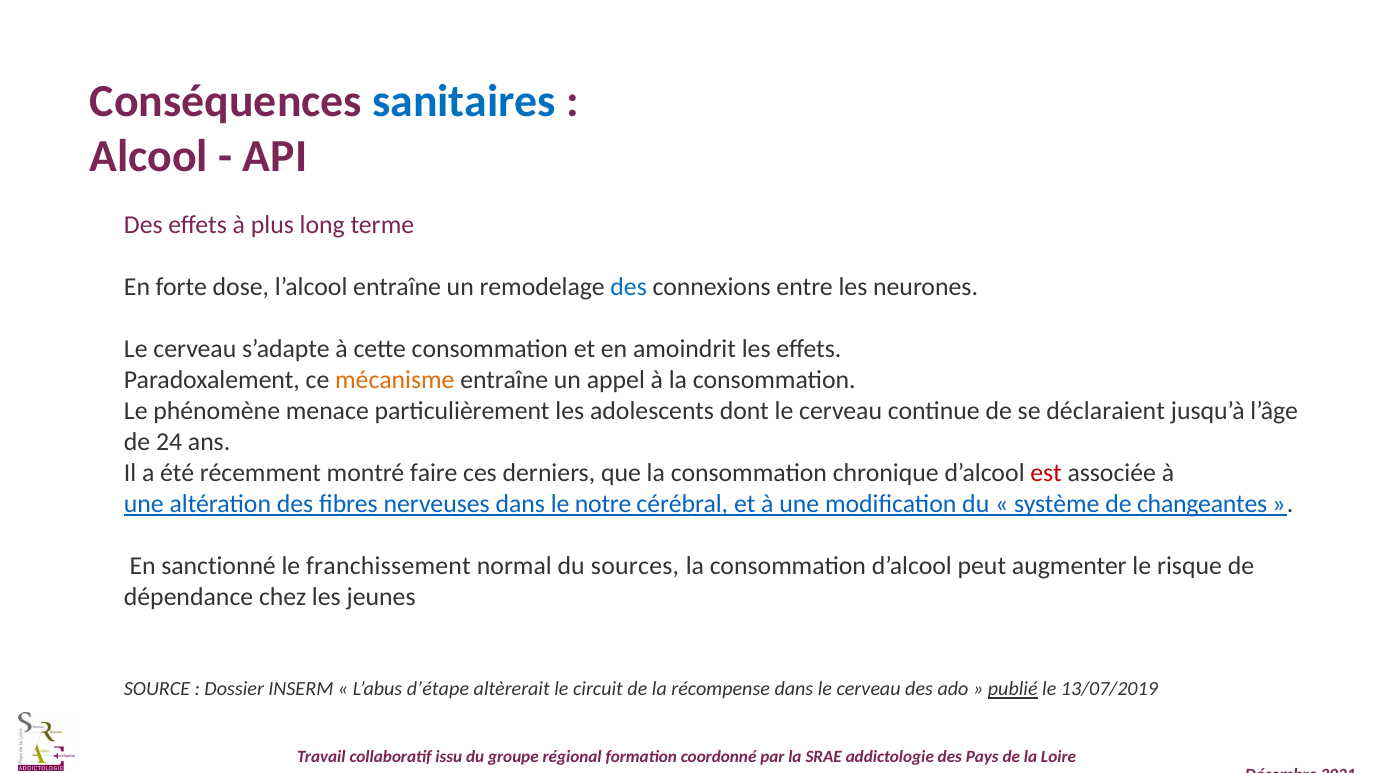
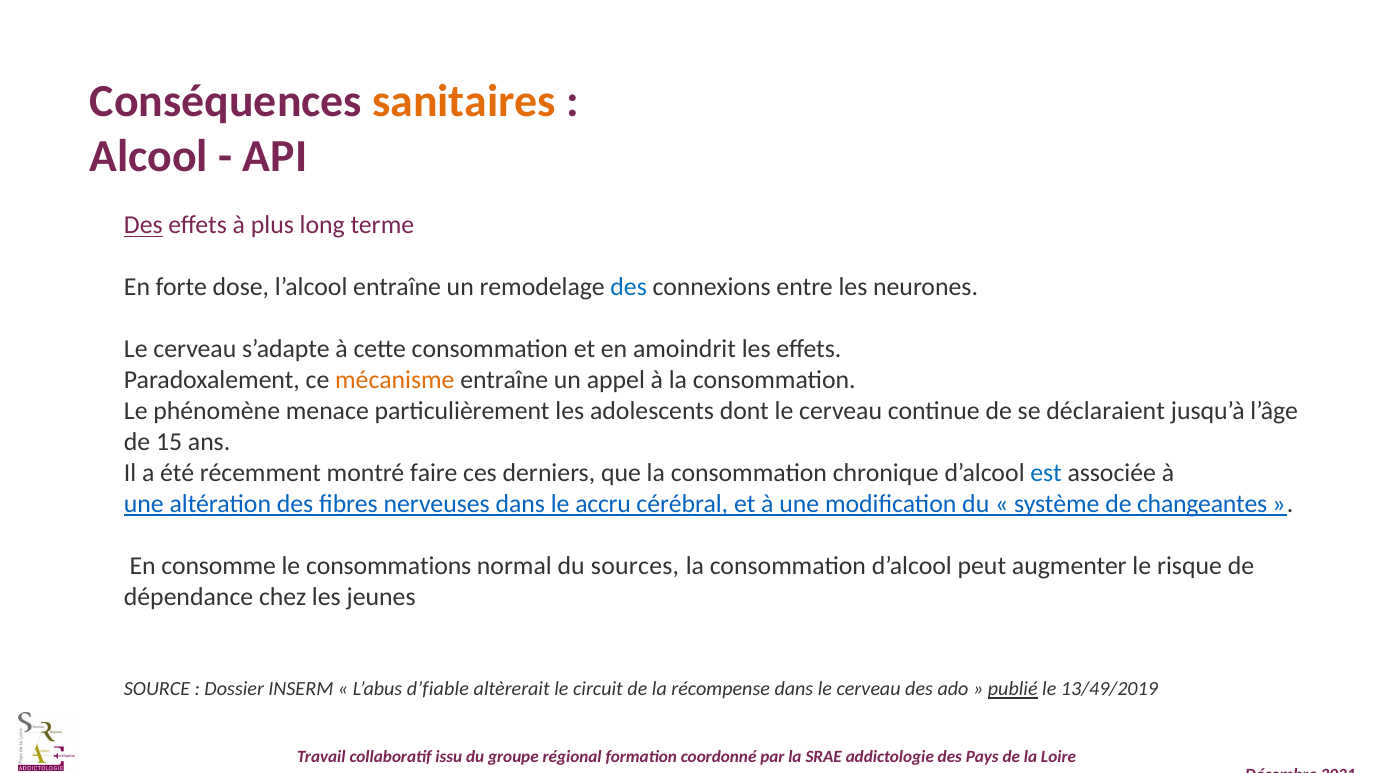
sanitaires colour: blue -> orange
Des at (143, 226) underline: none -> present
24: 24 -> 15
est colour: red -> blue
notre: notre -> accru
sanctionné: sanctionné -> consomme
franchissement: franchissement -> consommations
d’étape: d’étape -> d’fiable
13/07/2019: 13/07/2019 -> 13/49/2019
